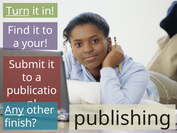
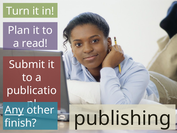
Turn underline: present -> none
Find: Find -> Plan
your: your -> read
